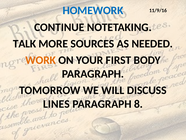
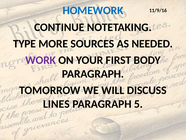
TALK: TALK -> TYPE
WORK colour: orange -> purple
8: 8 -> 5
